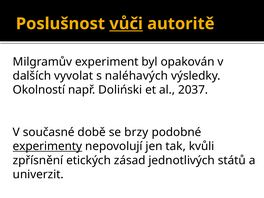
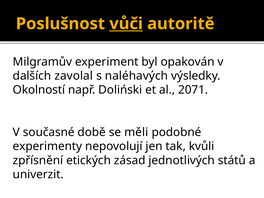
vyvolat: vyvolat -> zavolal
2037: 2037 -> 2071
brzy: brzy -> měli
experimenty underline: present -> none
